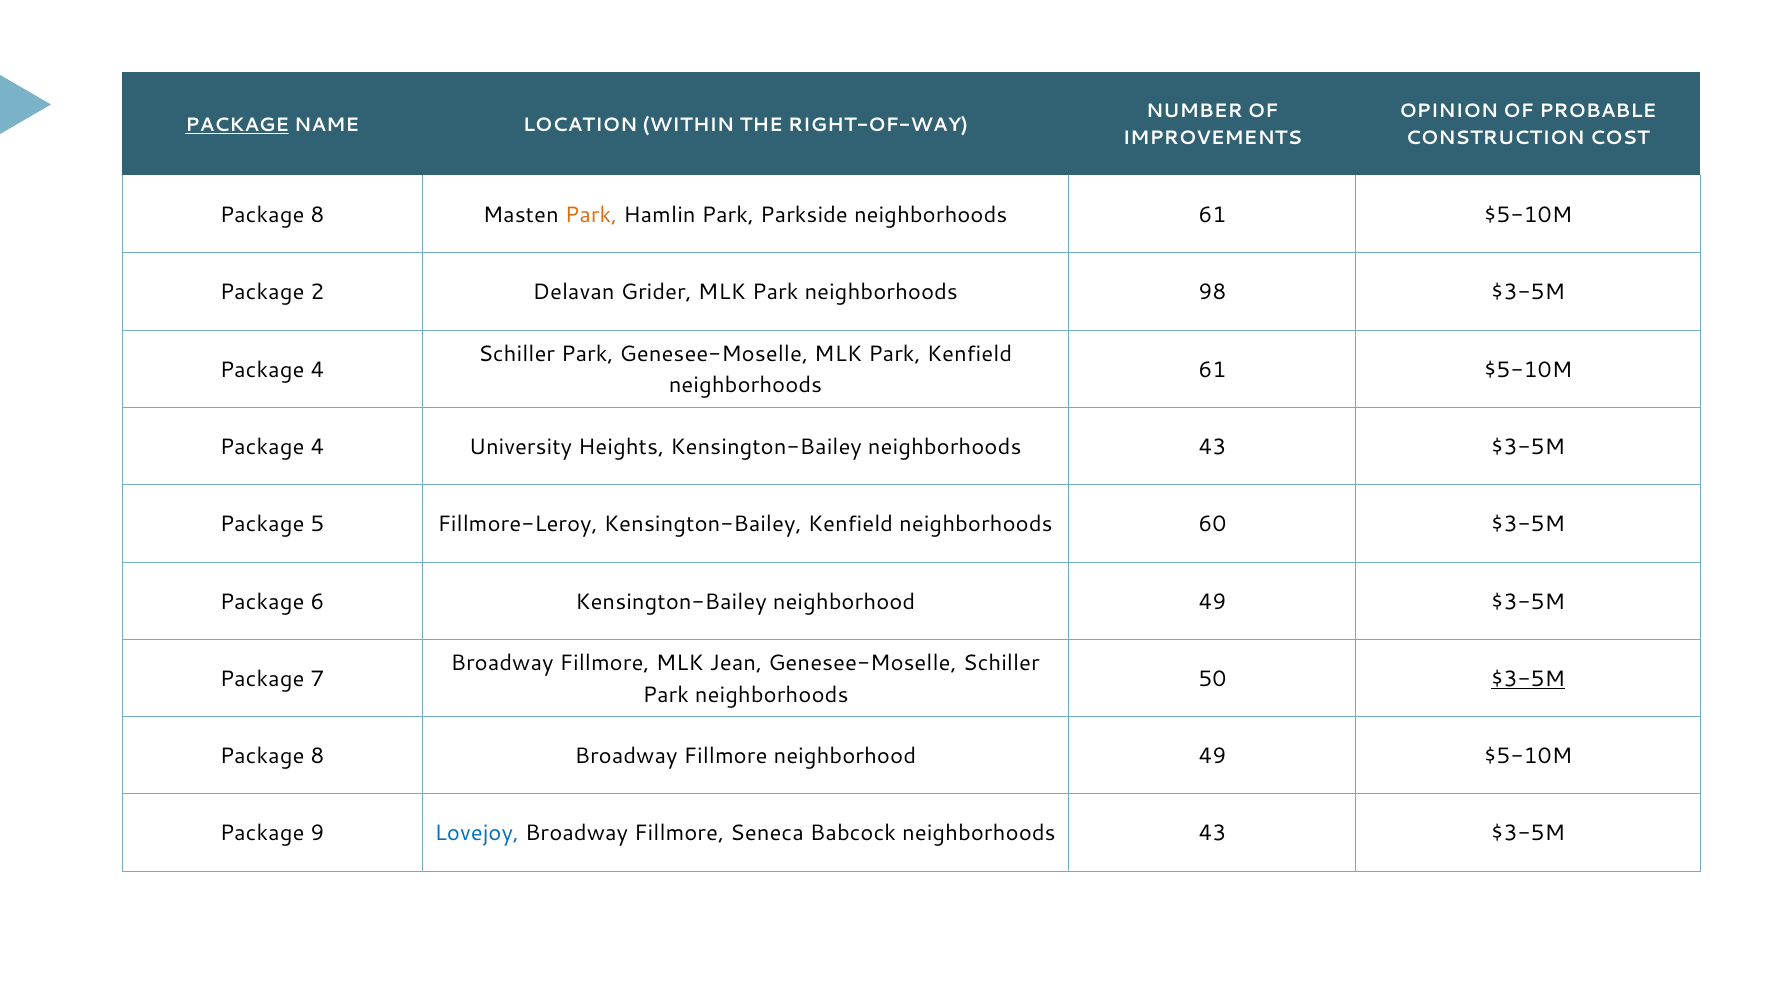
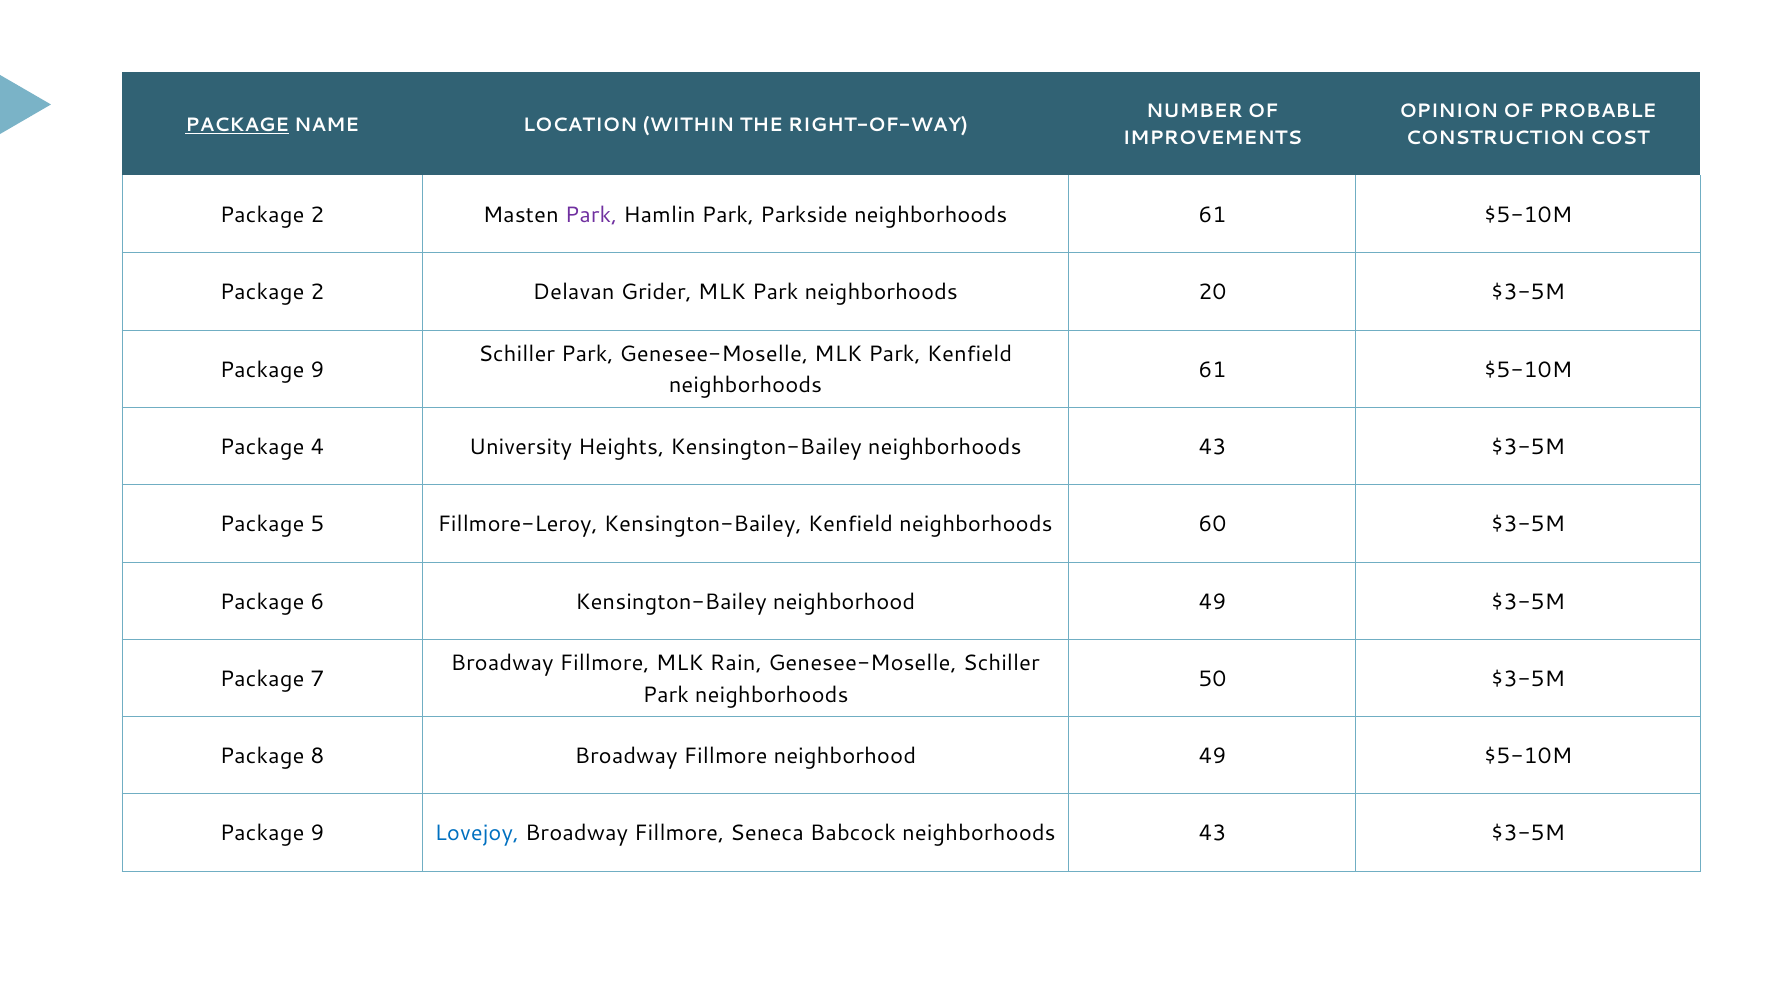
8 at (317, 215): 8 -> 2
Park at (591, 215) colour: orange -> purple
98: 98 -> 20
4 at (317, 370): 4 -> 9
Jean: Jean -> Rain
$3-5M at (1528, 679) underline: present -> none
